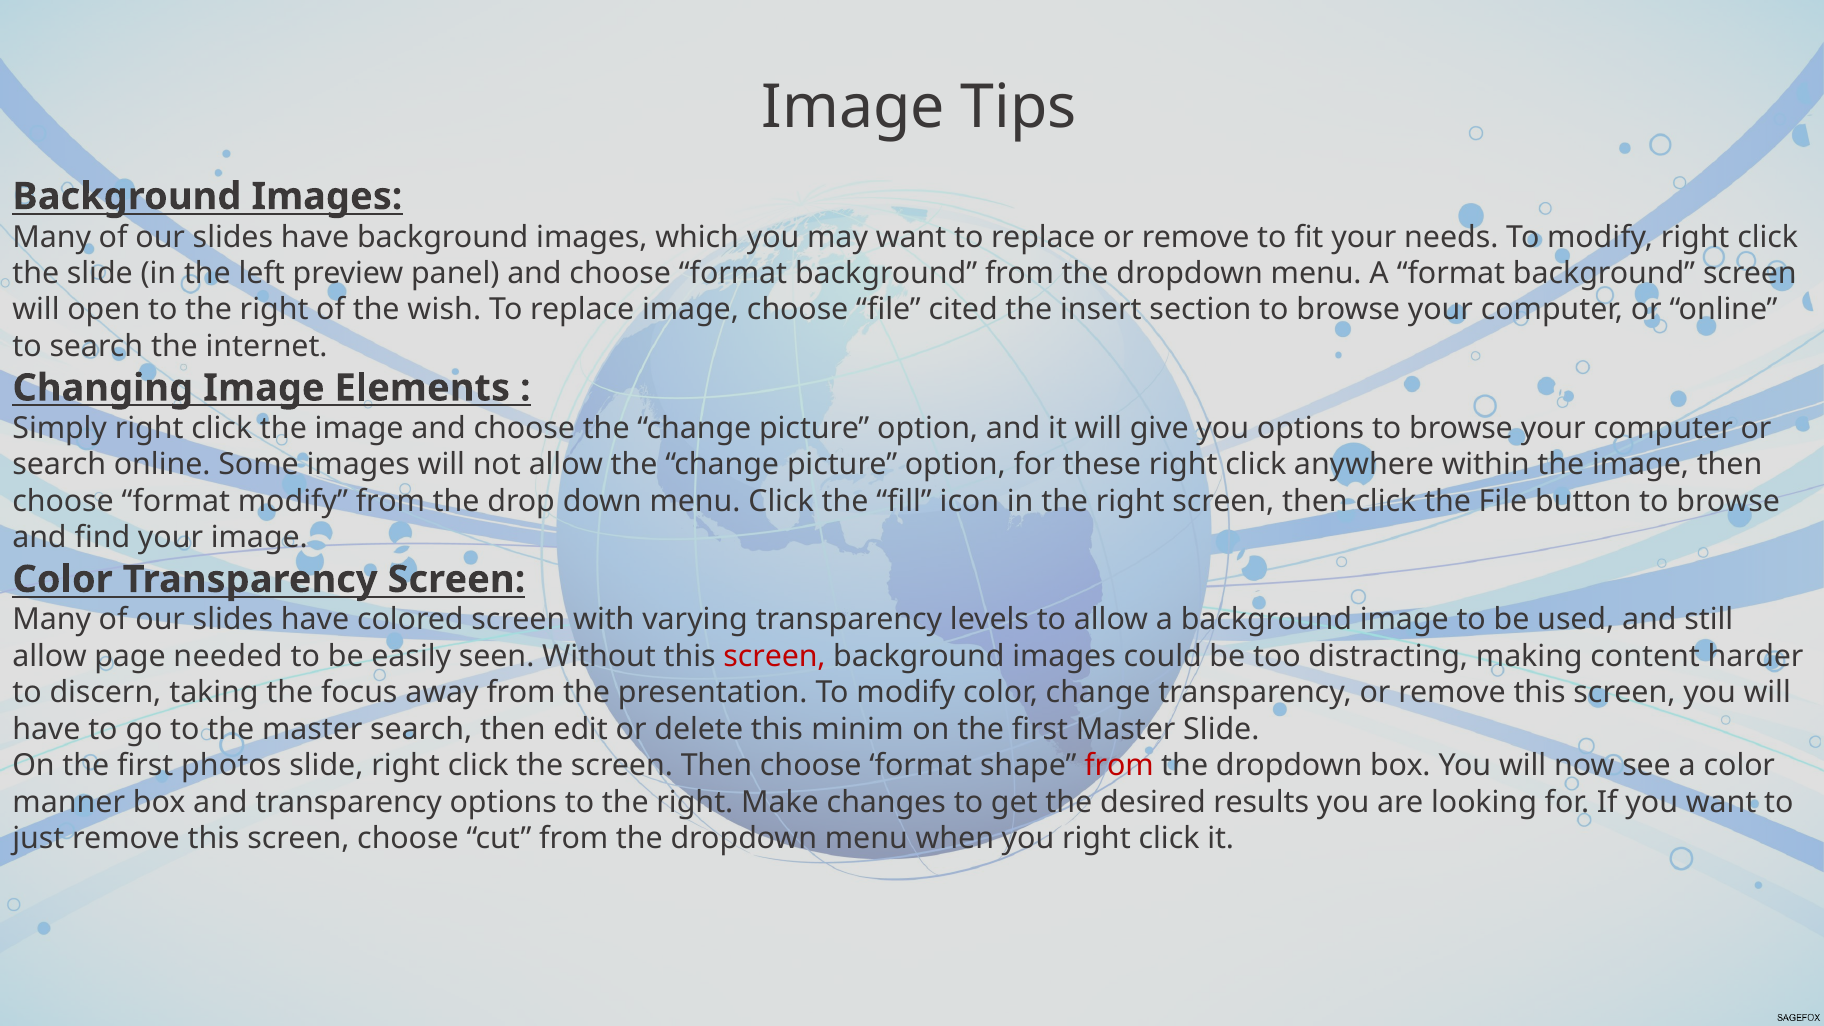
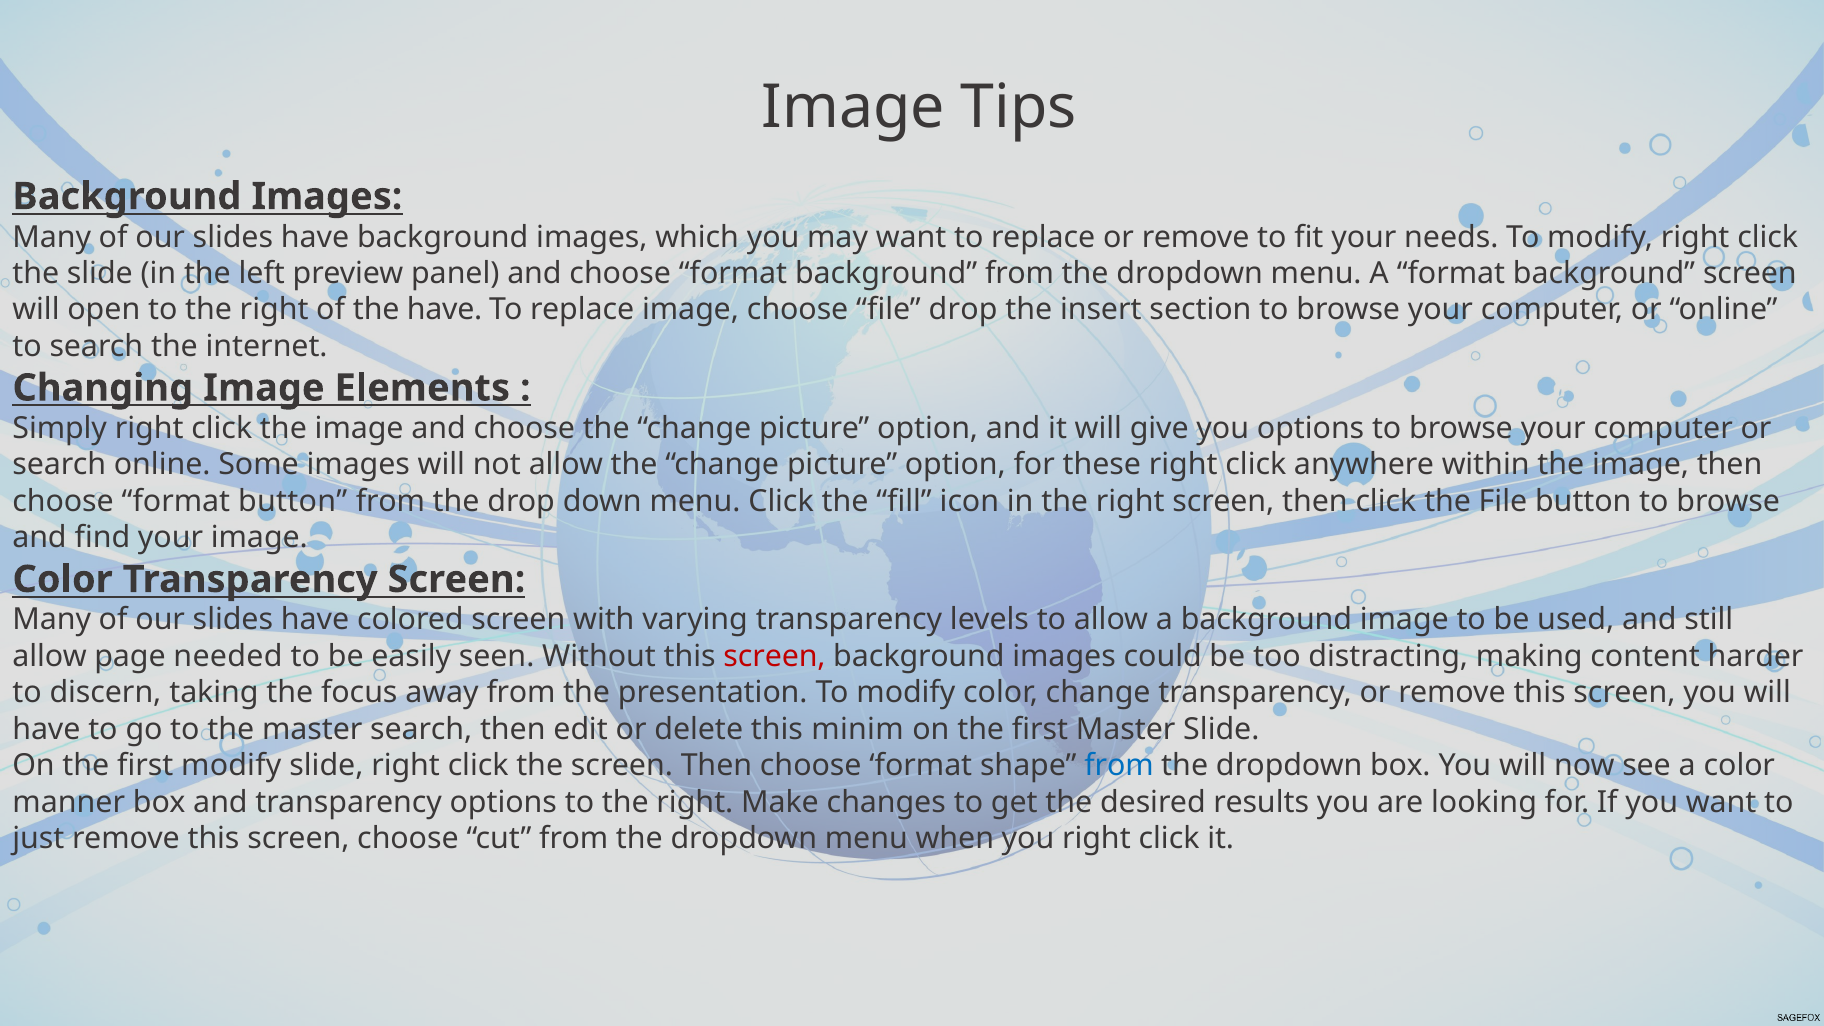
the wish: wish -> have
file cited: cited -> drop
format modify: modify -> button
first photos: photos -> modify
from at (1119, 766) colour: red -> blue
